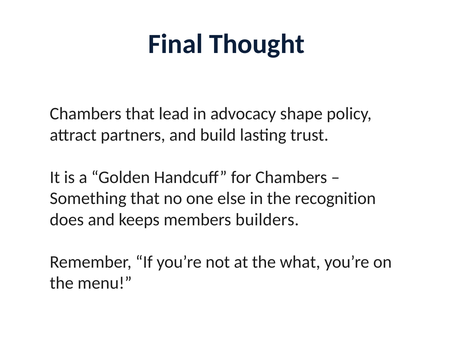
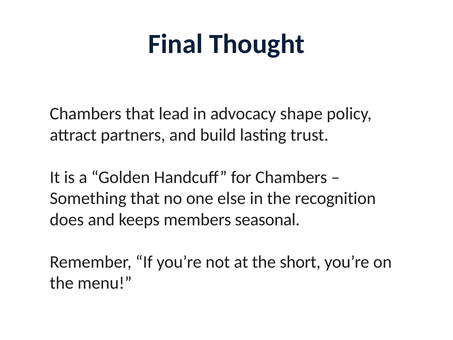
builders: builders -> seasonal
what: what -> short
